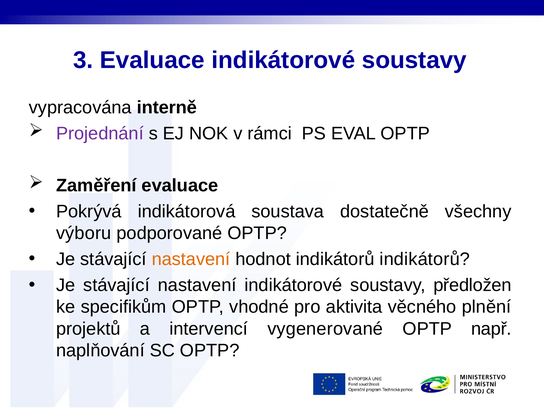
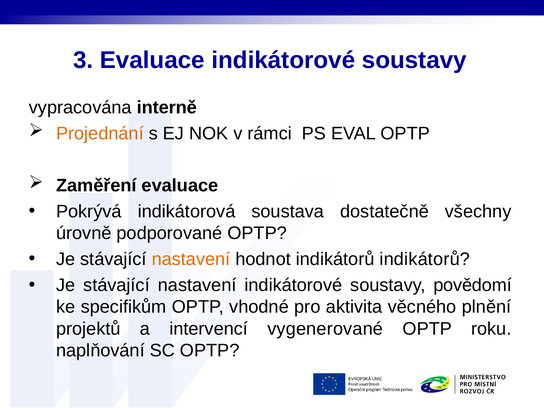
Projednání colour: purple -> orange
výboru: výboru -> úrovně
předložen: předložen -> povědomí
např: např -> roku
